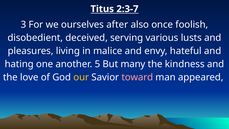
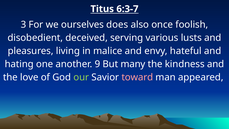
2:3-7: 2:3-7 -> 6:3-7
after: after -> does
5: 5 -> 9
our colour: yellow -> light green
